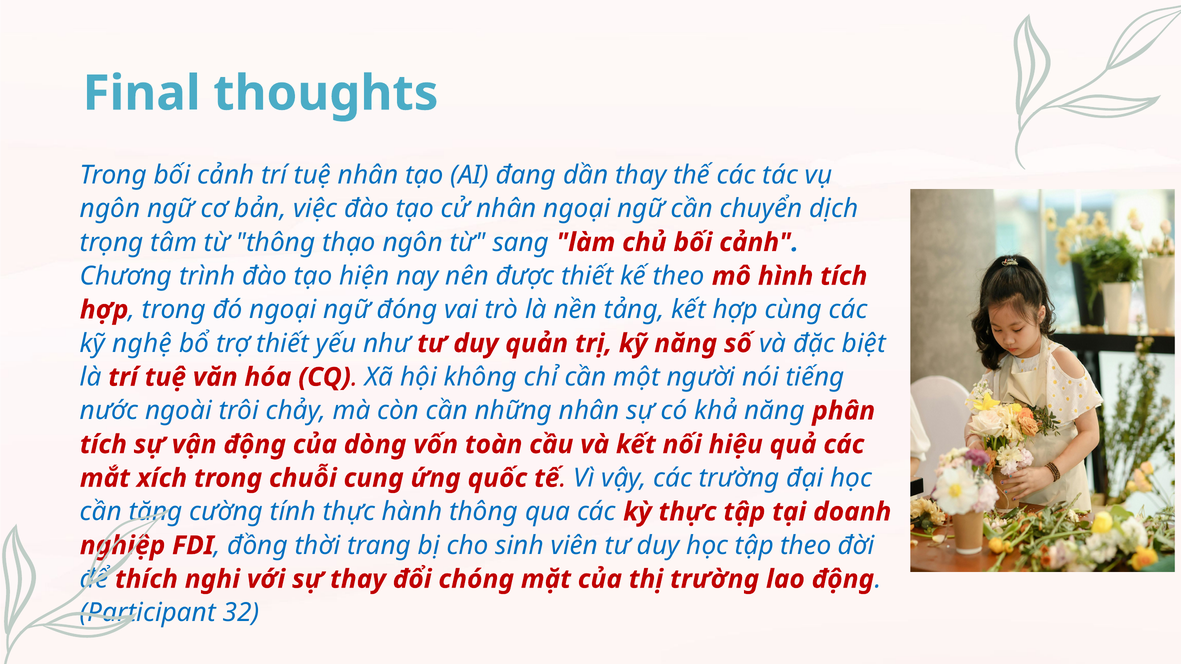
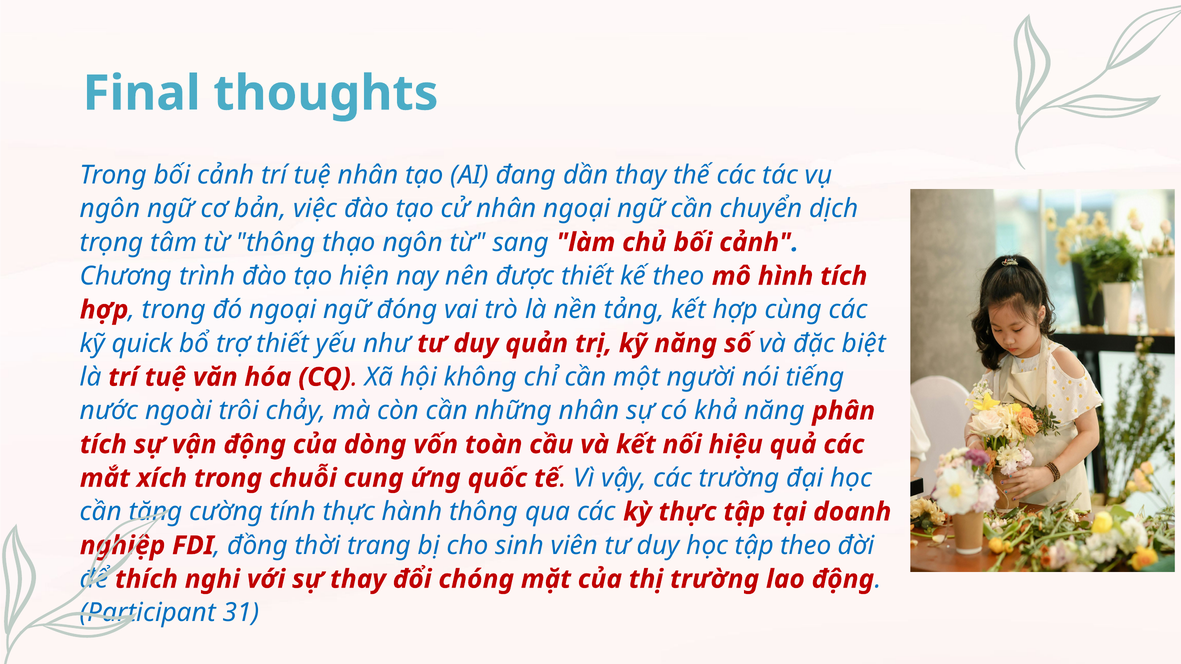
nghệ: nghệ -> quick
32: 32 -> 31
